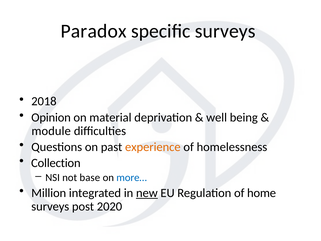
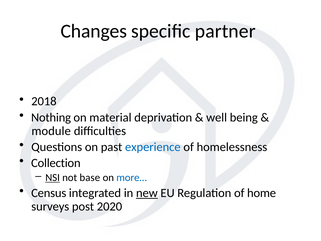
Paradox: Paradox -> Changes
specific surveys: surveys -> partner
Opinion: Opinion -> Nothing
experience colour: orange -> blue
NSI underline: none -> present
Million: Million -> Census
